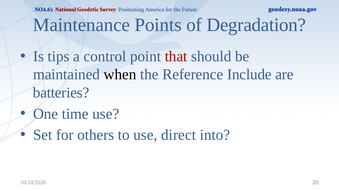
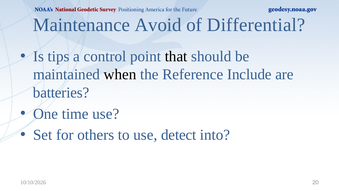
Points: Points -> Avoid
Degradation: Degradation -> Differential
that colour: red -> black
direct: direct -> detect
